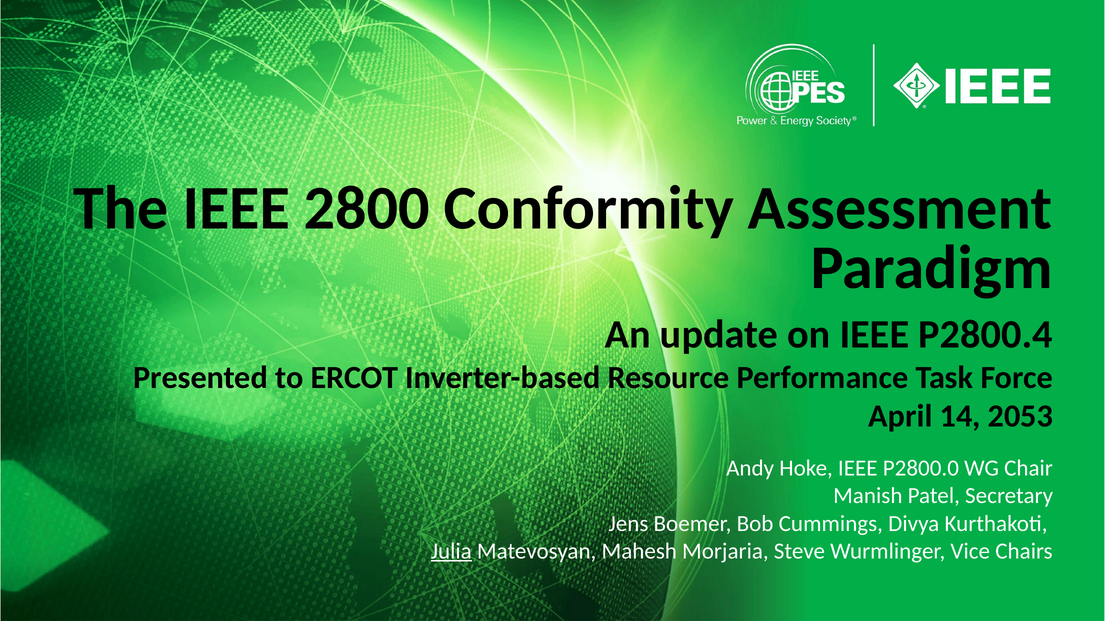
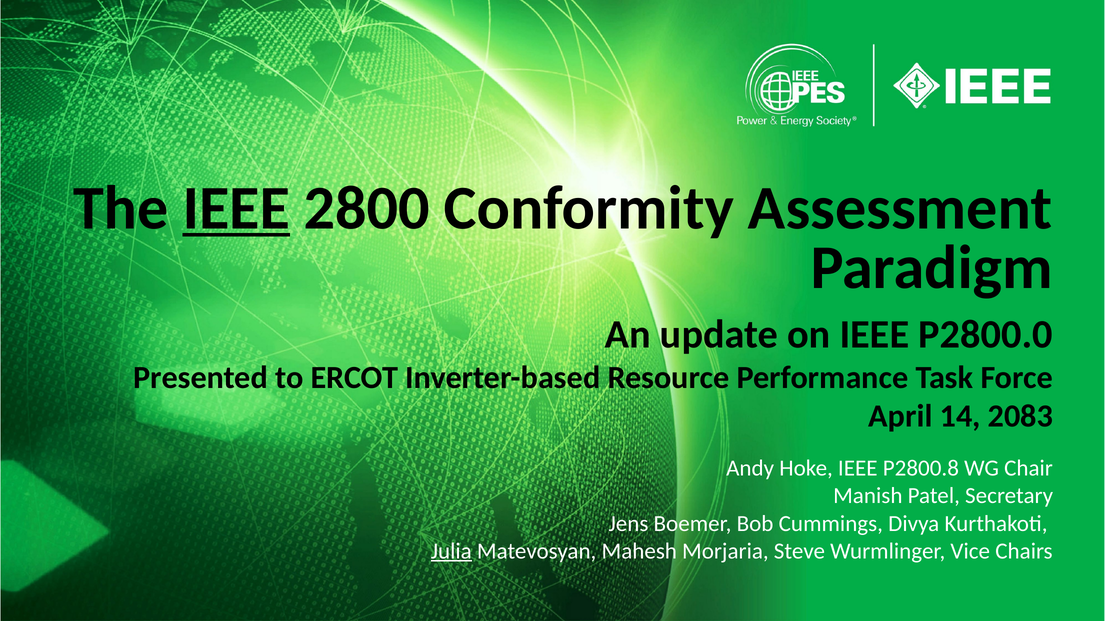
IEEE at (236, 208) underline: none -> present
P2800.4: P2800.4 -> P2800.0
2053: 2053 -> 2083
P2800.0: P2800.0 -> P2800.8
